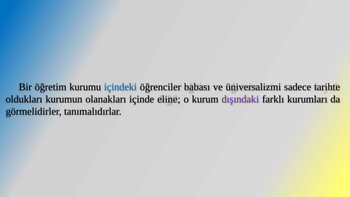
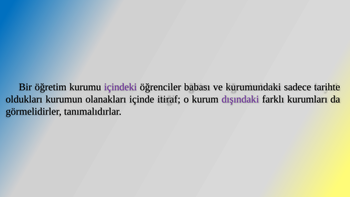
içindeki colour: blue -> purple
üniversalizmi: üniversalizmi -> kurumundaki
eline: eline -> itiraf
